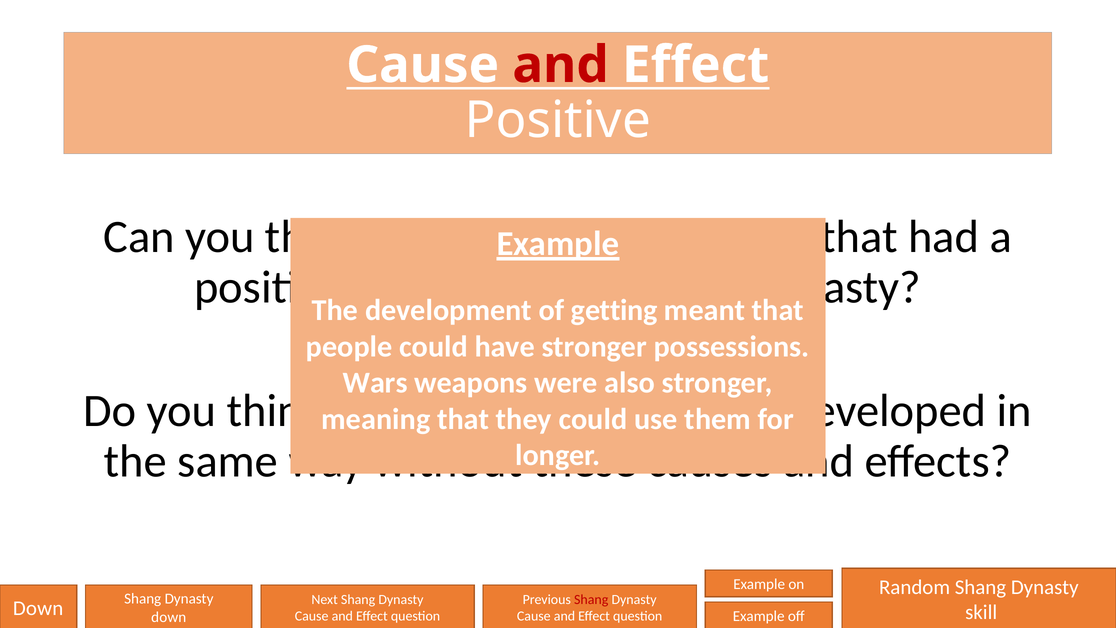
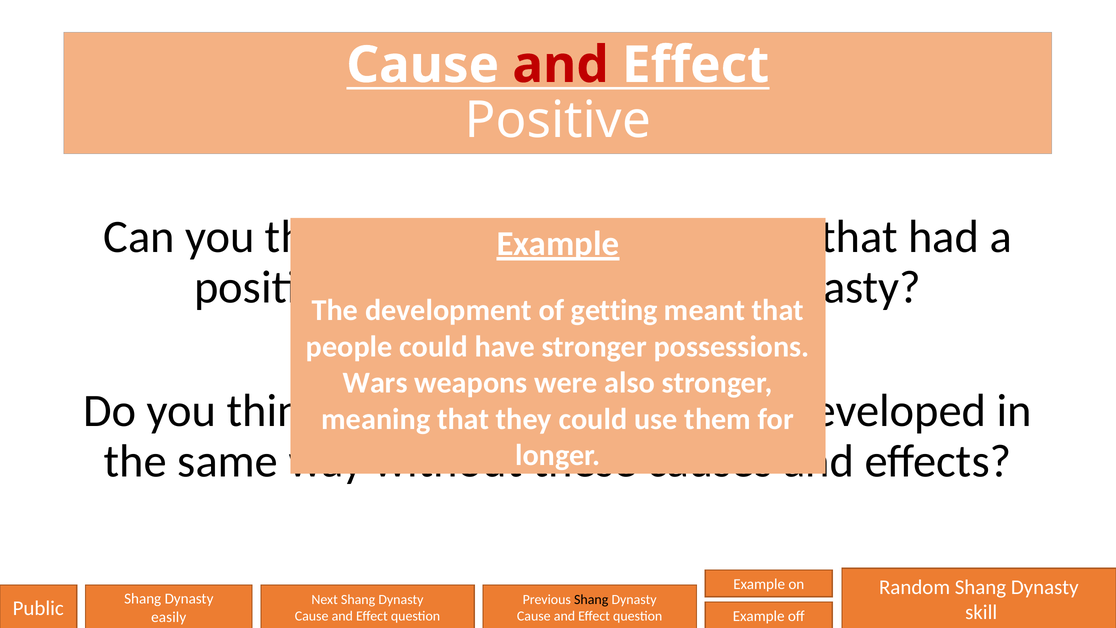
Shang at (591, 599) colour: red -> black
Down at (38, 608): Down -> Public
down at (169, 617): down -> easily
